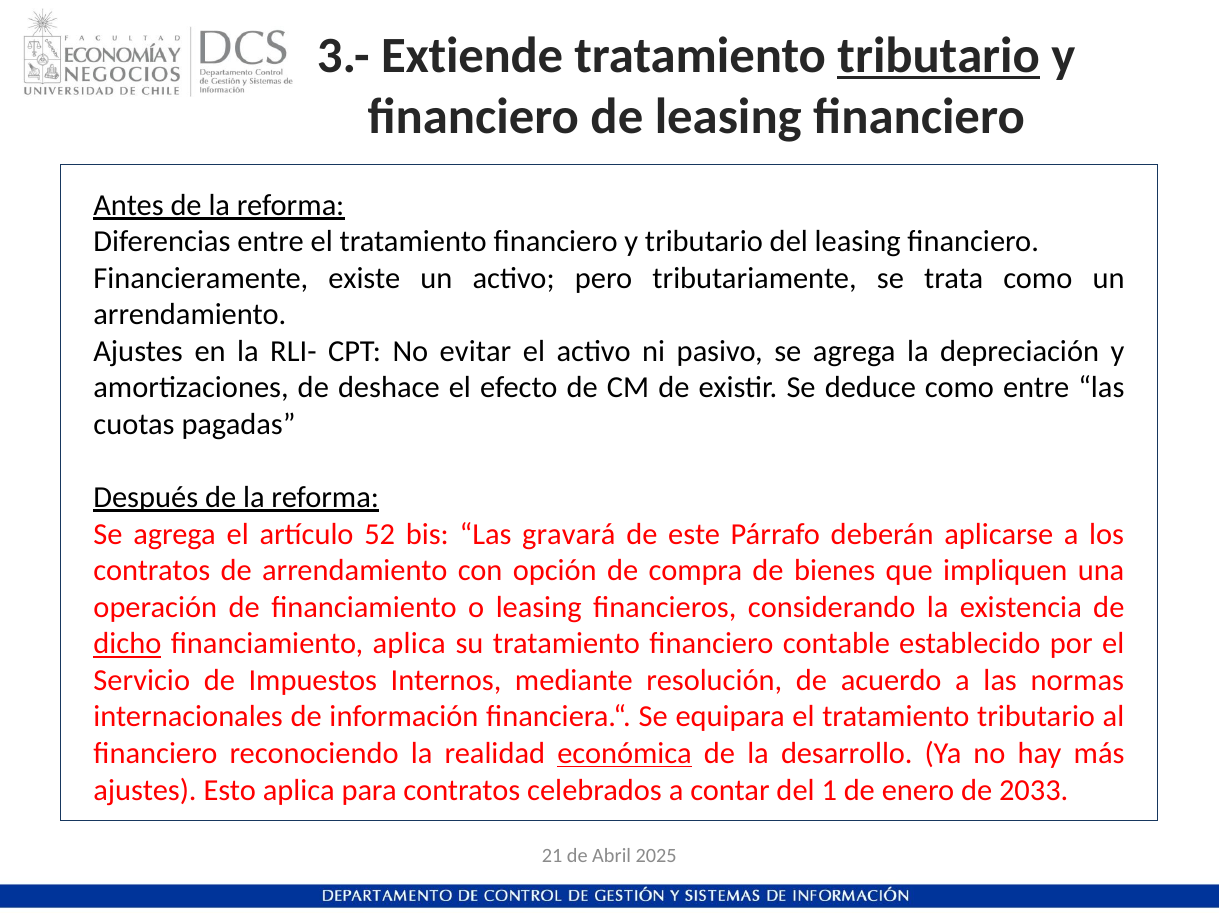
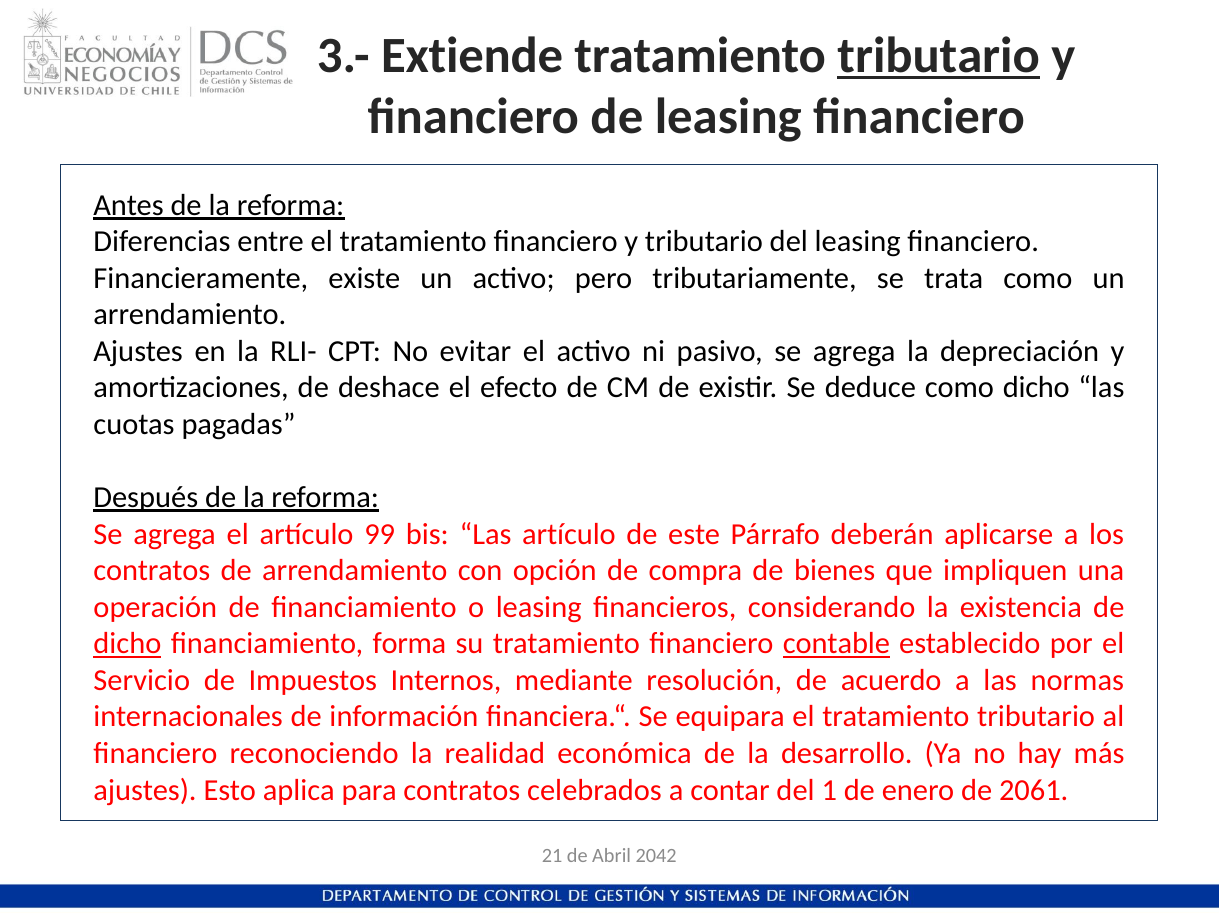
como entre: entre -> dicho
52: 52 -> 99
Las gravará: gravará -> artículo
financiamiento aplica: aplica -> forma
contable underline: none -> present
económica underline: present -> none
2033: 2033 -> 2061
2025: 2025 -> 2042
